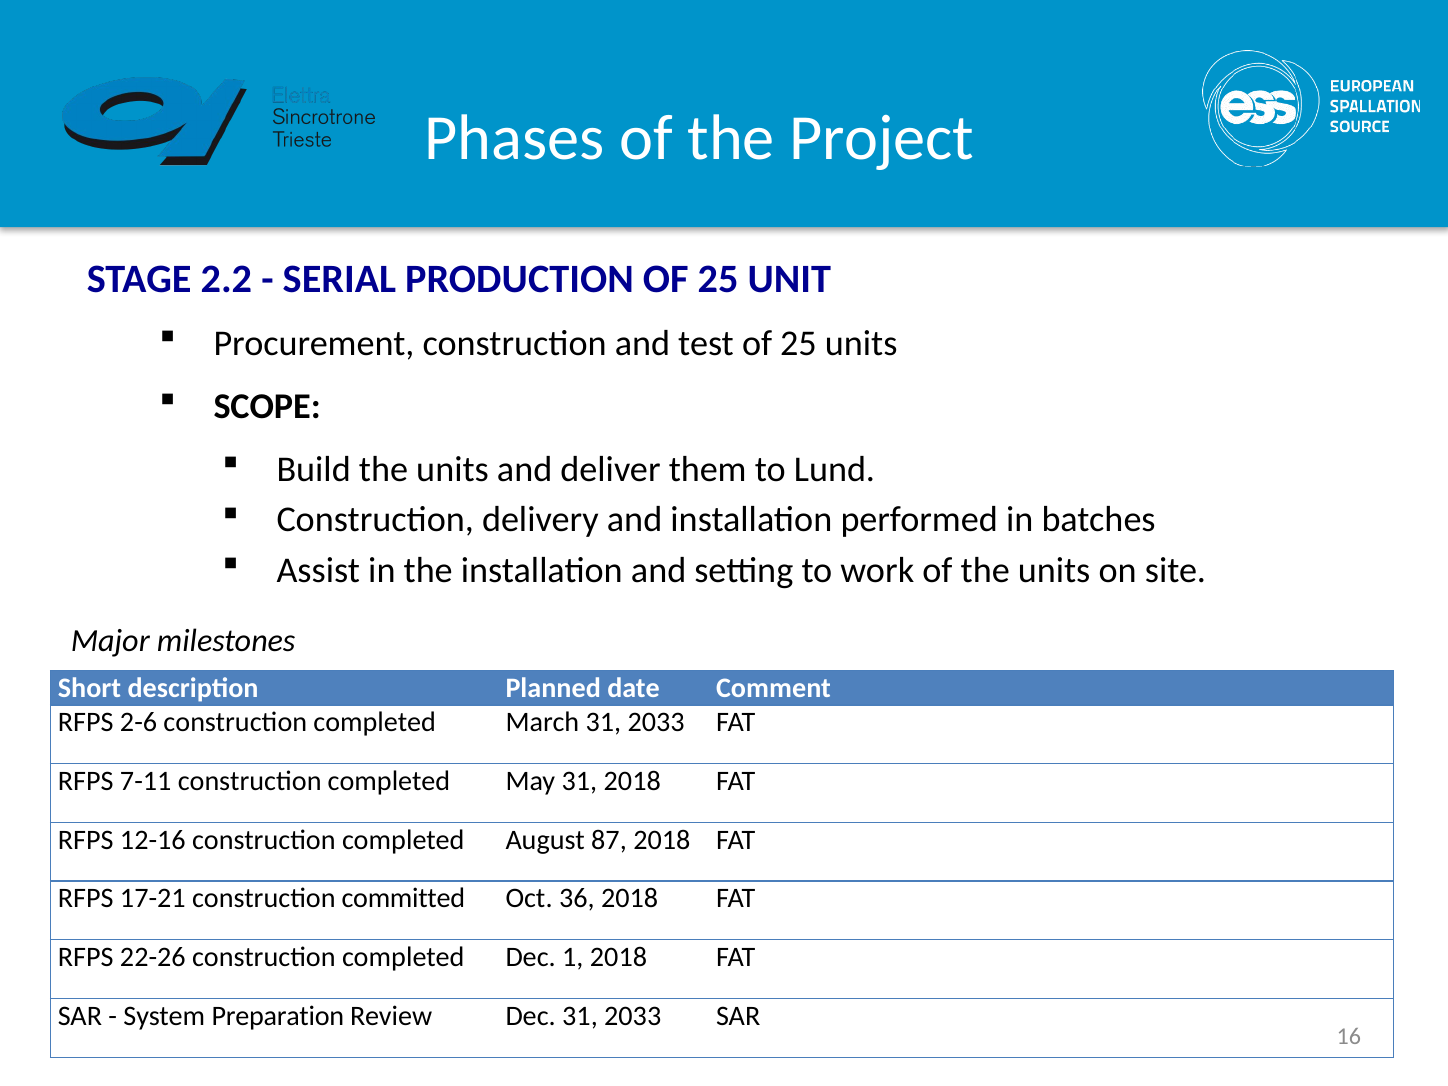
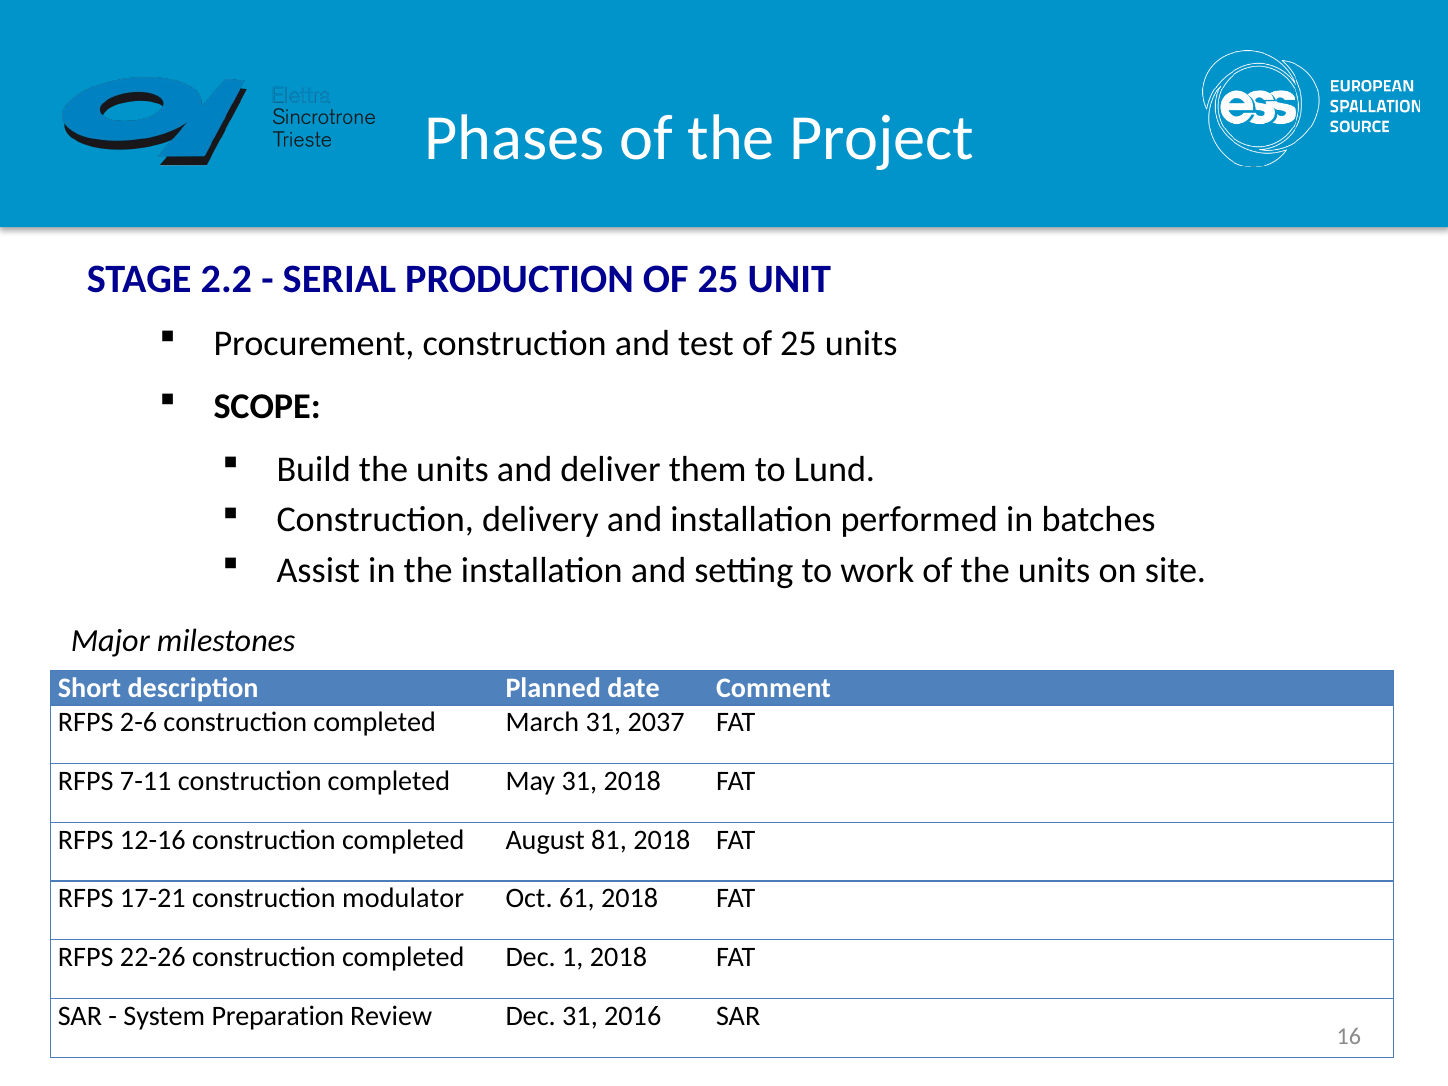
March 31 2033: 2033 -> 2037
87: 87 -> 81
committed: committed -> modulator
36: 36 -> 61
Dec 31 2033: 2033 -> 2016
